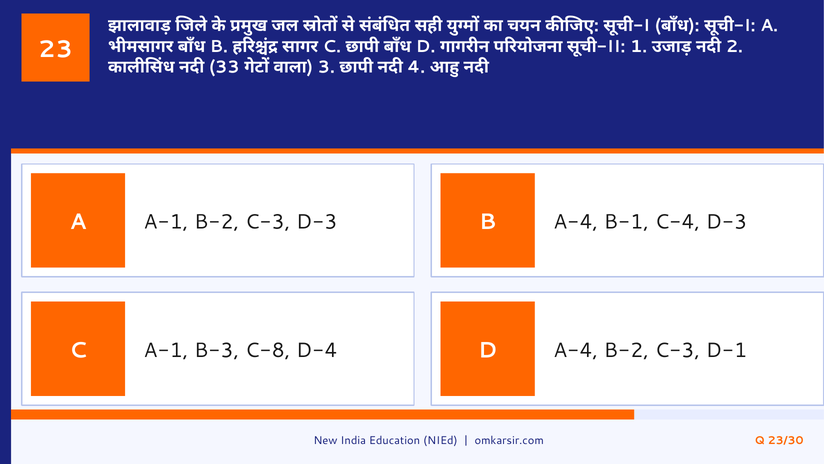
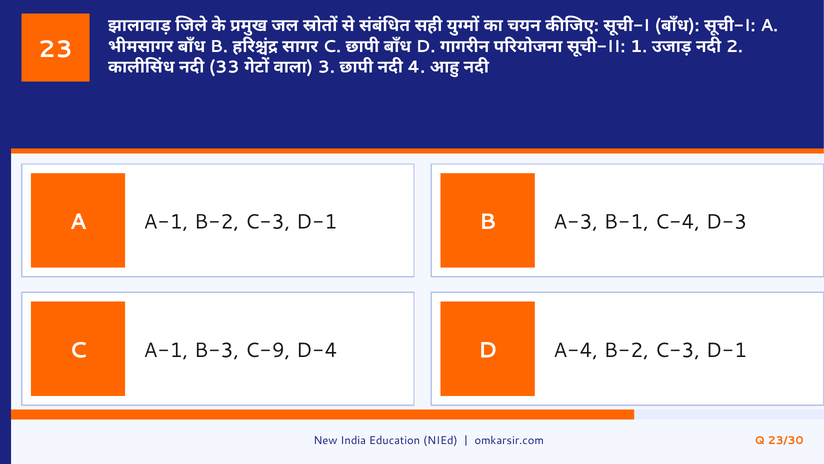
A-1 B-2 C-3 D-3: D-3 -> D-1
B A-4: A-4 -> A-3
C-8: C-8 -> C-9
